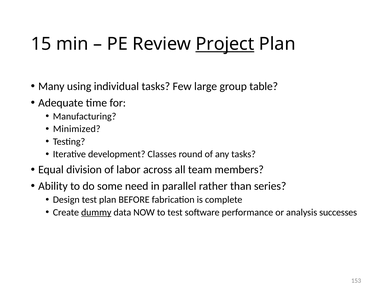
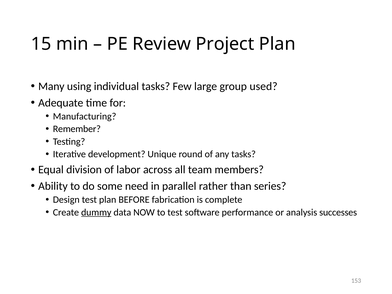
Project underline: present -> none
table: table -> used
Minimized: Minimized -> Remember
Classes: Classes -> Unique
